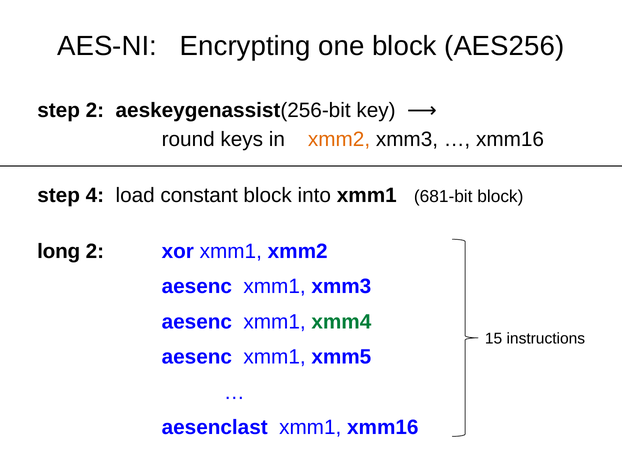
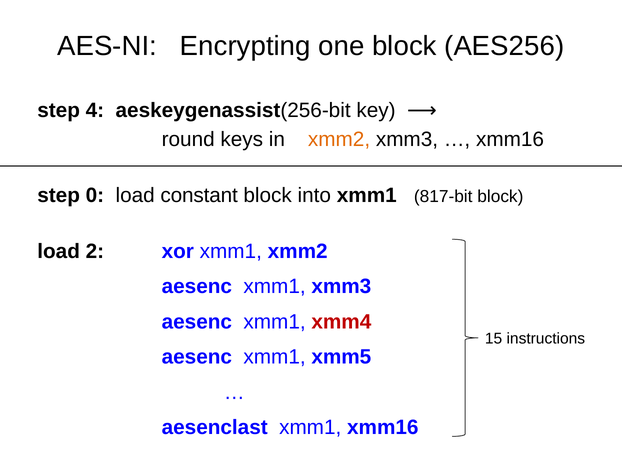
step 2: 2 -> 4
4: 4 -> 0
681-bit: 681-bit -> 817-bit
long at (59, 251): long -> load
xmm4 colour: green -> red
